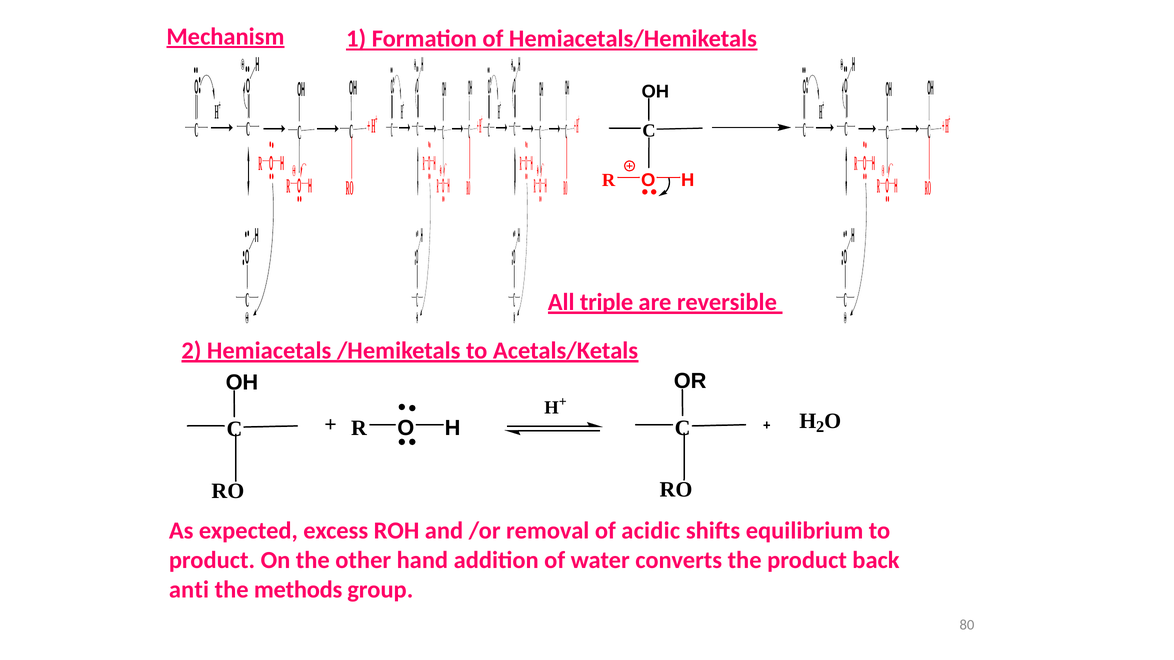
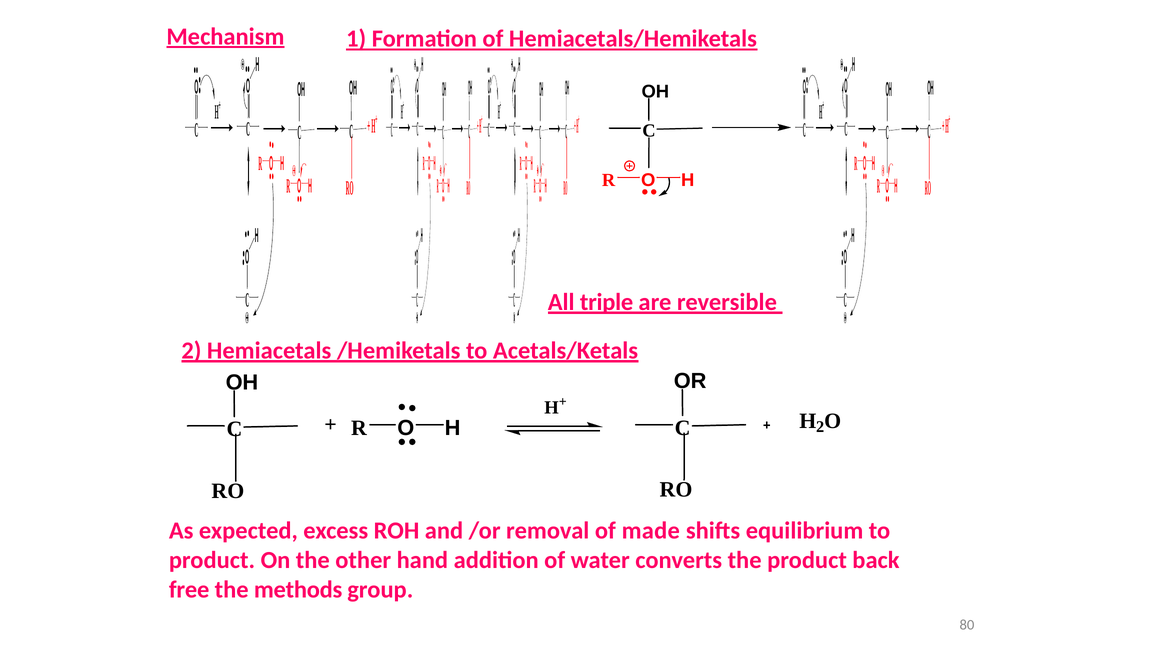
acidic: acidic -> made
anti: anti -> free
